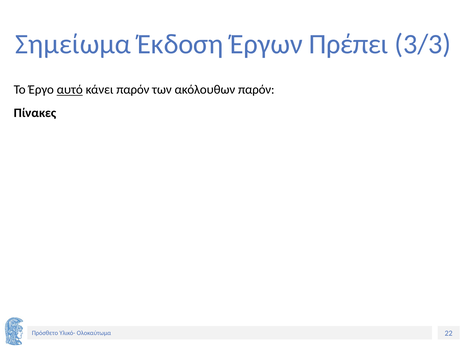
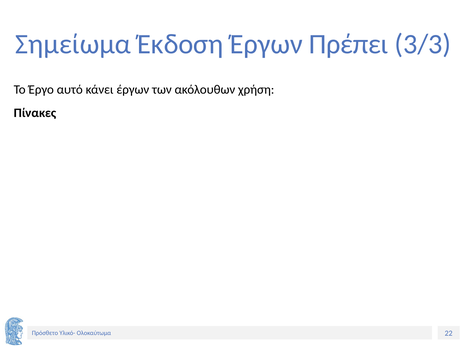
αυτό underline: present -> none
κάνει παρόν: παρόν -> έργων
ακόλουθων παρόν: παρόν -> χρήση
